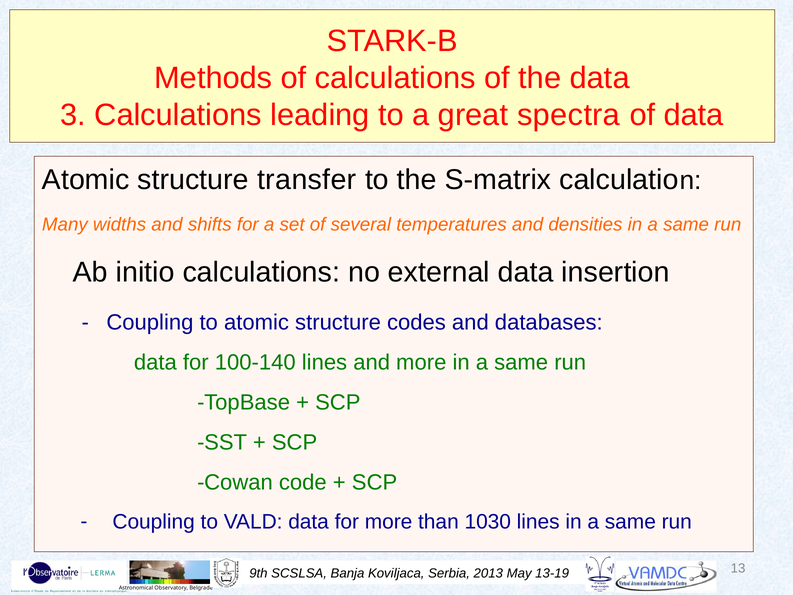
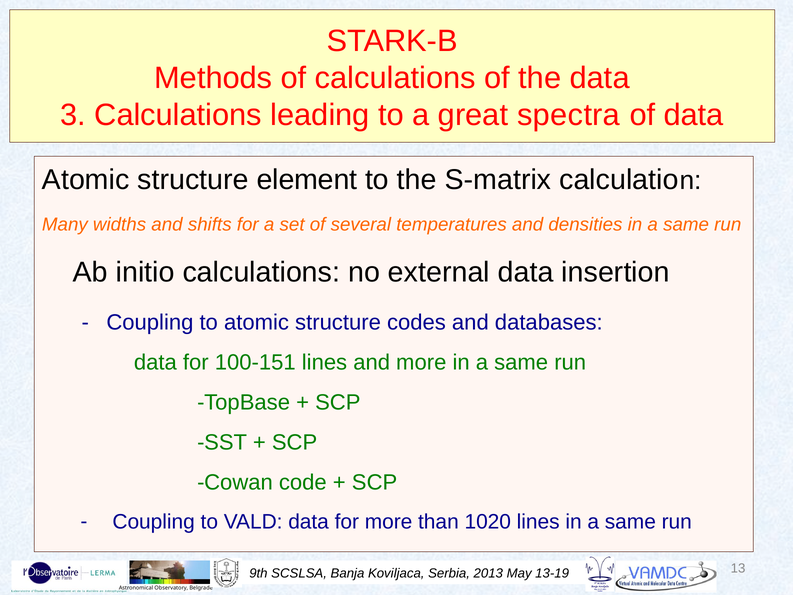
transfer: transfer -> element
100-140: 100-140 -> 100-151
1030: 1030 -> 1020
